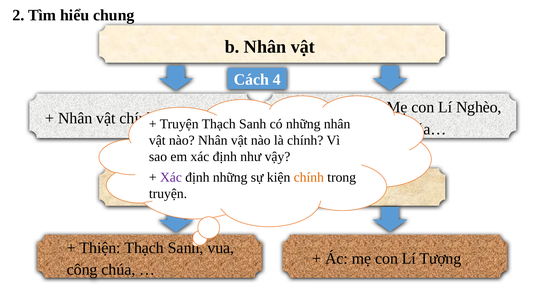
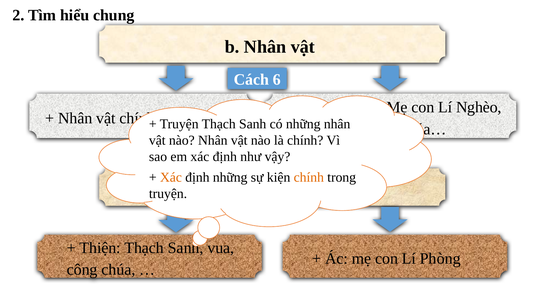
4: 4 -> 6
Xác at (171, 177) colour: purple -> orange
Tượng: Tượng -> Phòng
